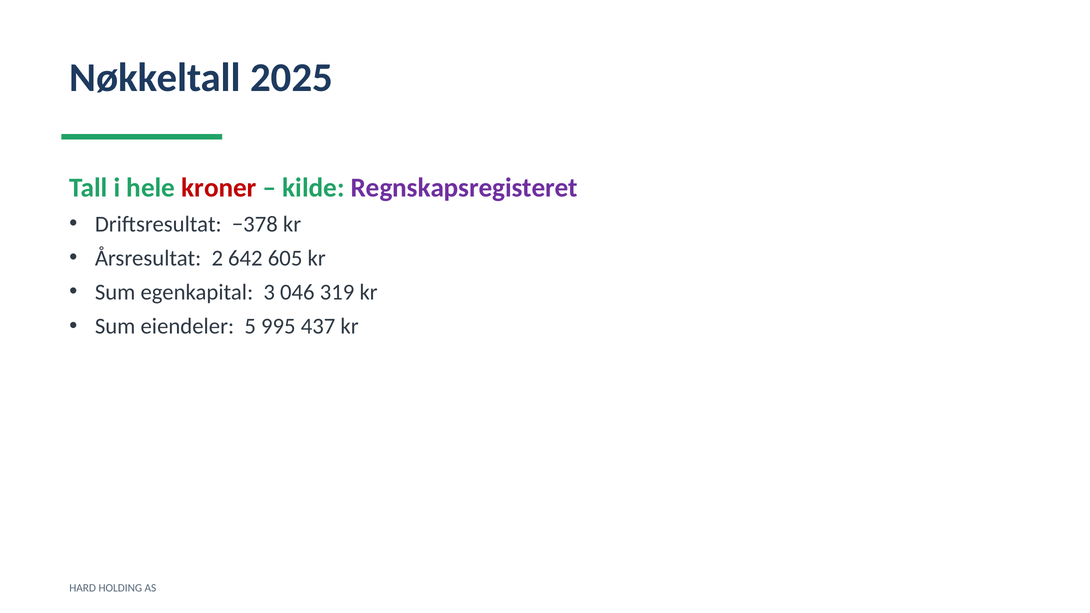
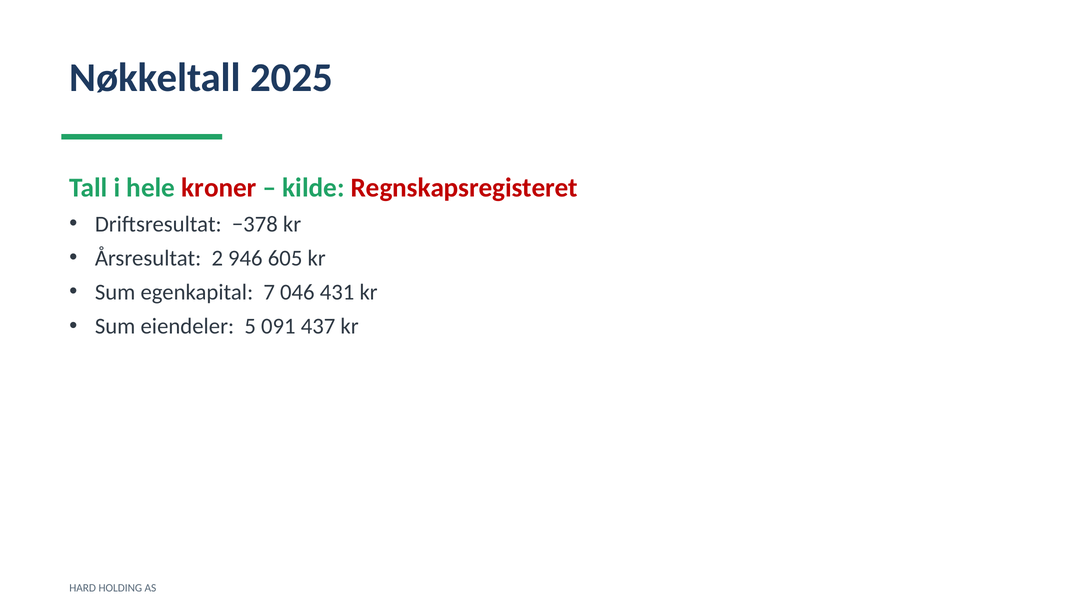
Regnskapsregisteret colour: purple -> red
642: 642 -> 946
3: 3 -> 7
319: 319 -> 431
995: 995 -> 091
